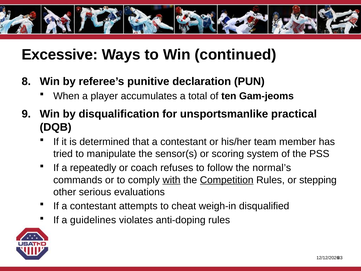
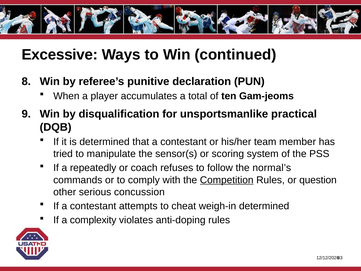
with underline: present -> none
stepping: stepping -> question
evaluations: evaluations -> concussion
weigh-in disqualified: disqualified -> determined
guidelines: guidelines -> complexity
